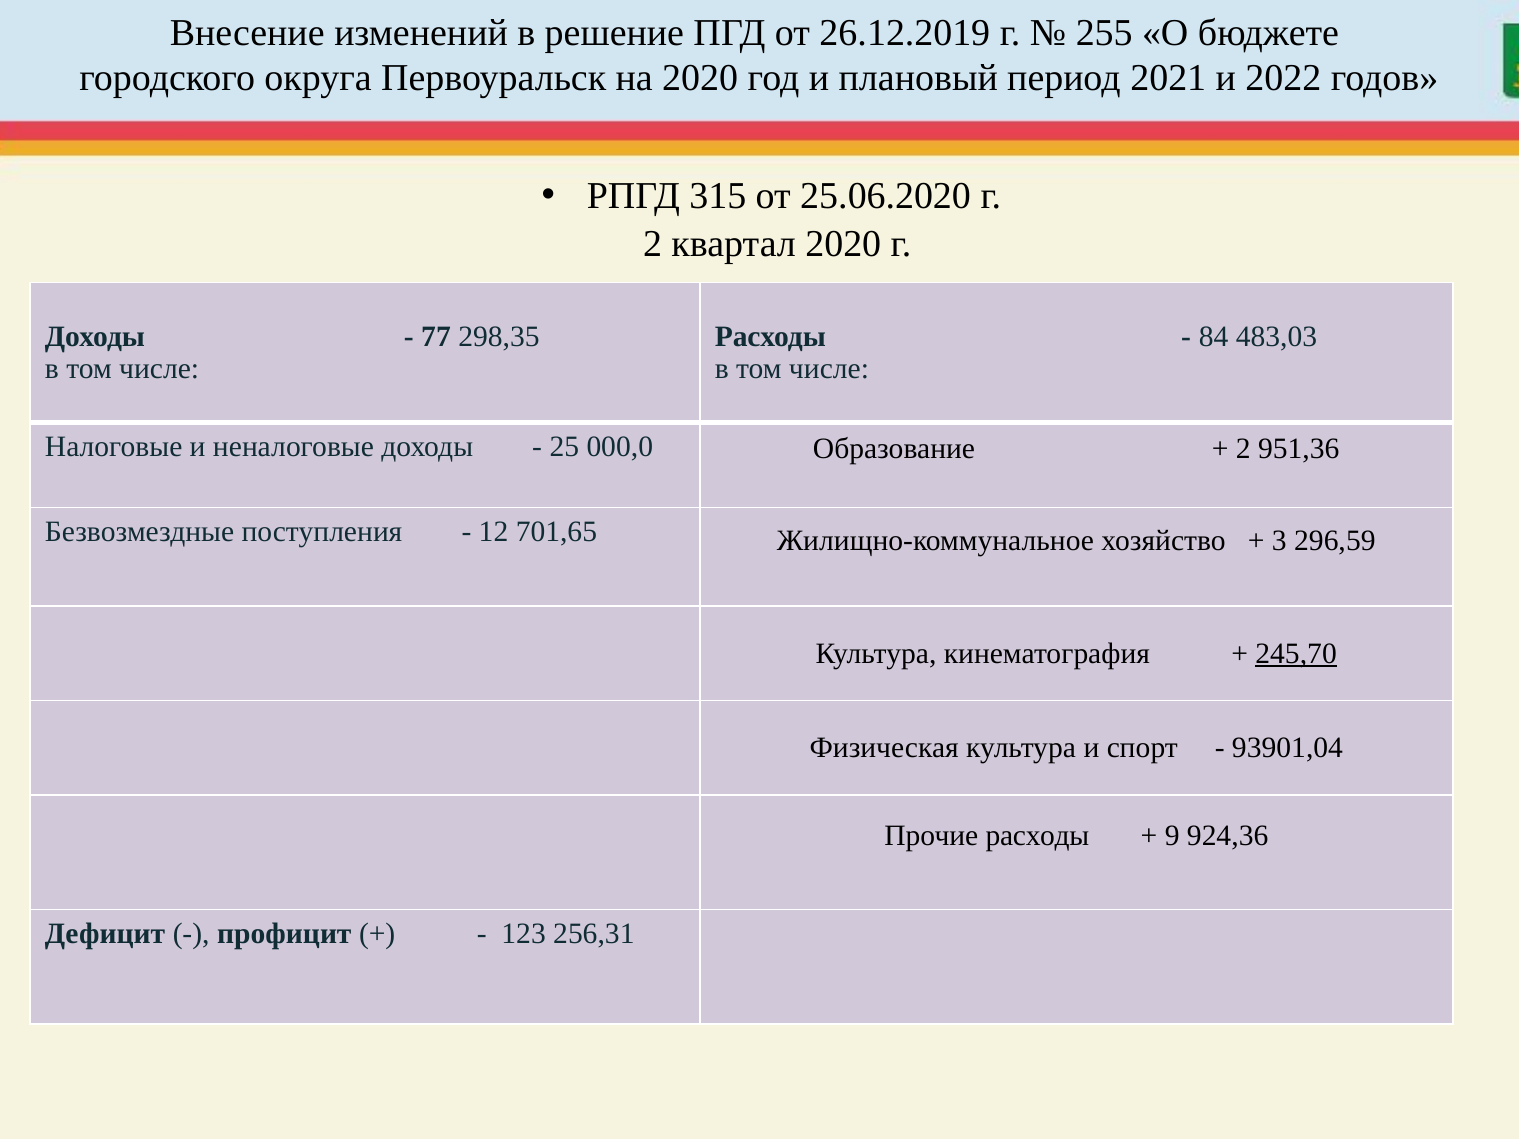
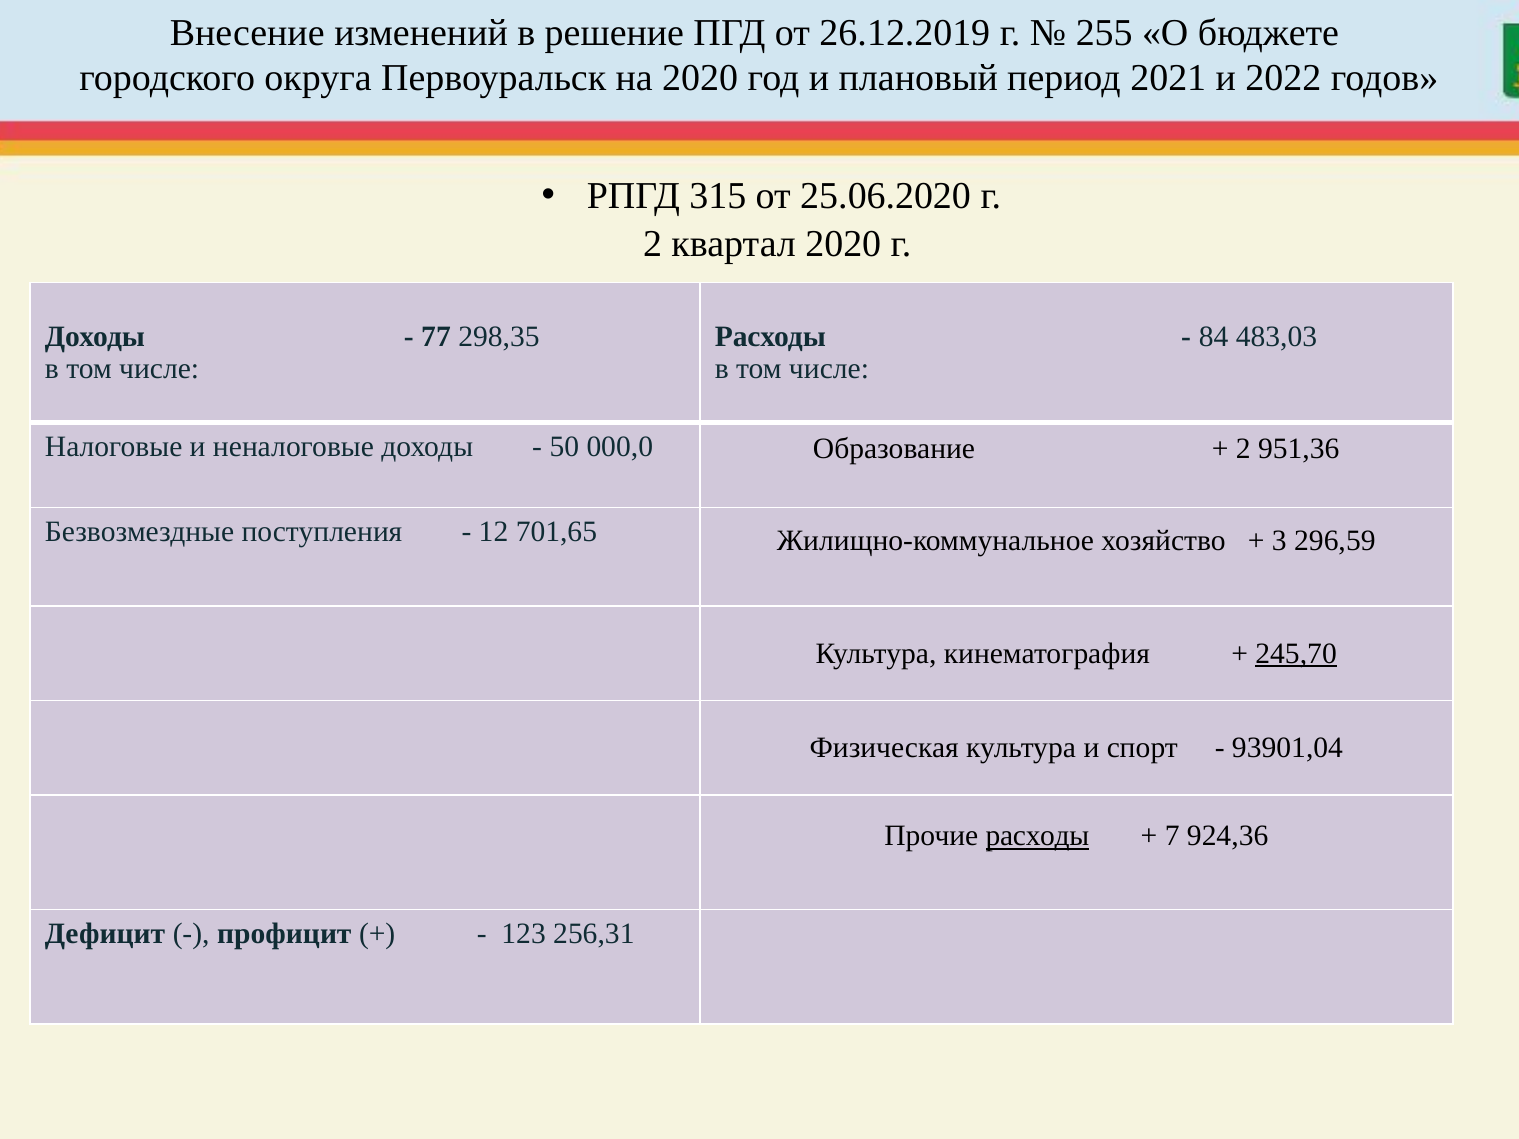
25: 25 -> 50
расходы at (1037, 836) underline: none -> present
9: 9 -> 7
